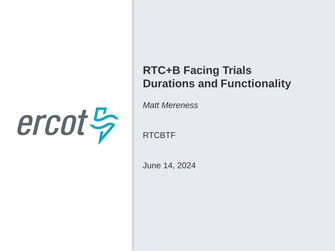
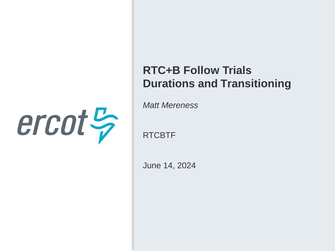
Facing: Facing -> Follow
Functionality: Functionality -> Transitioning
